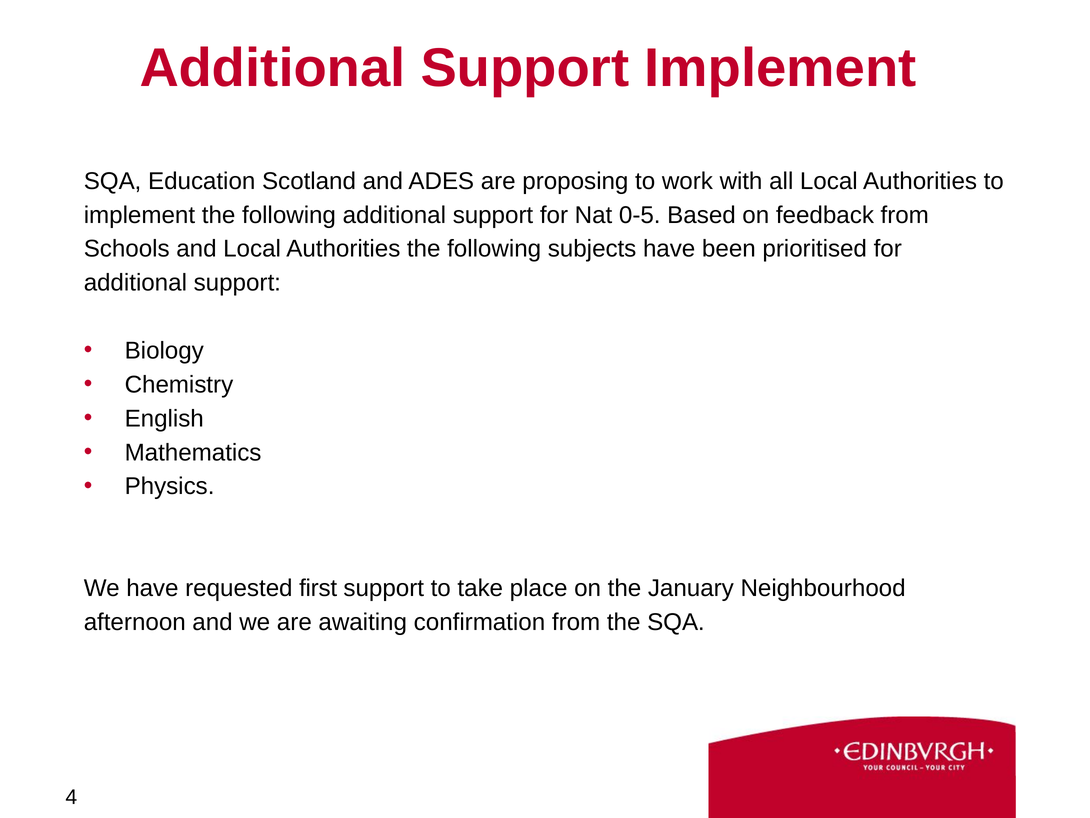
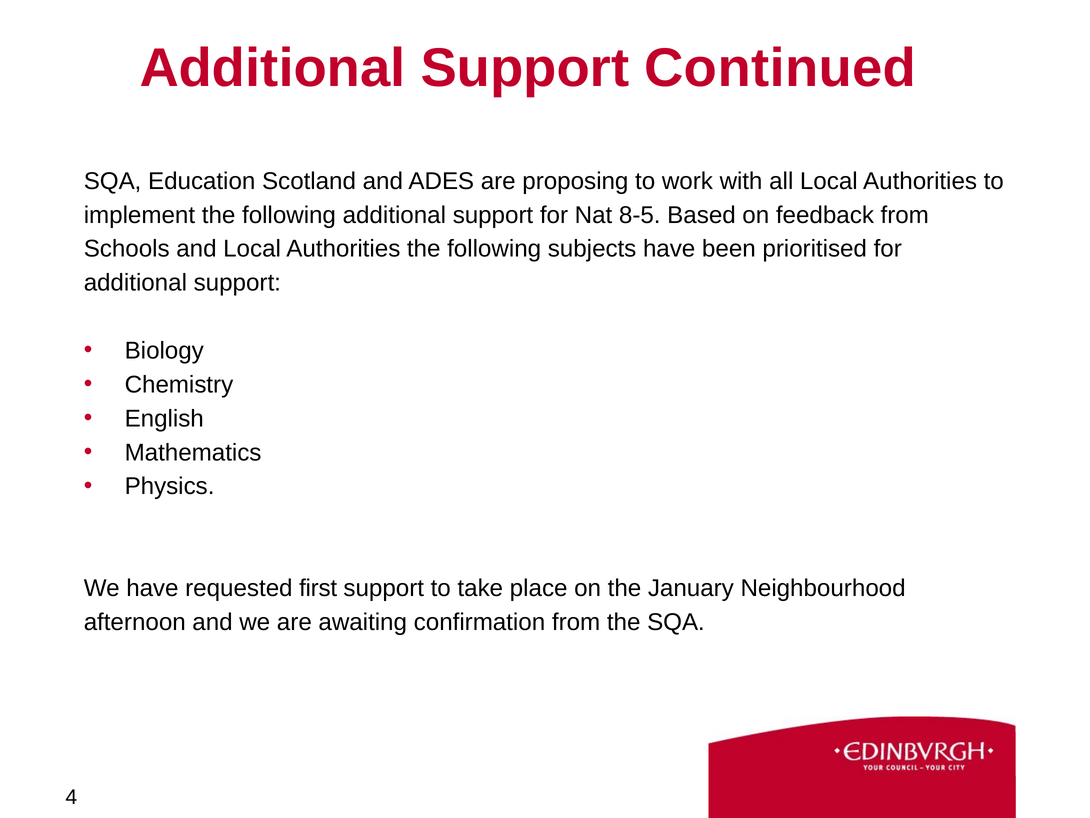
Support Implement: Implement -> Continued
0-5: 0-5 -> 8-5
